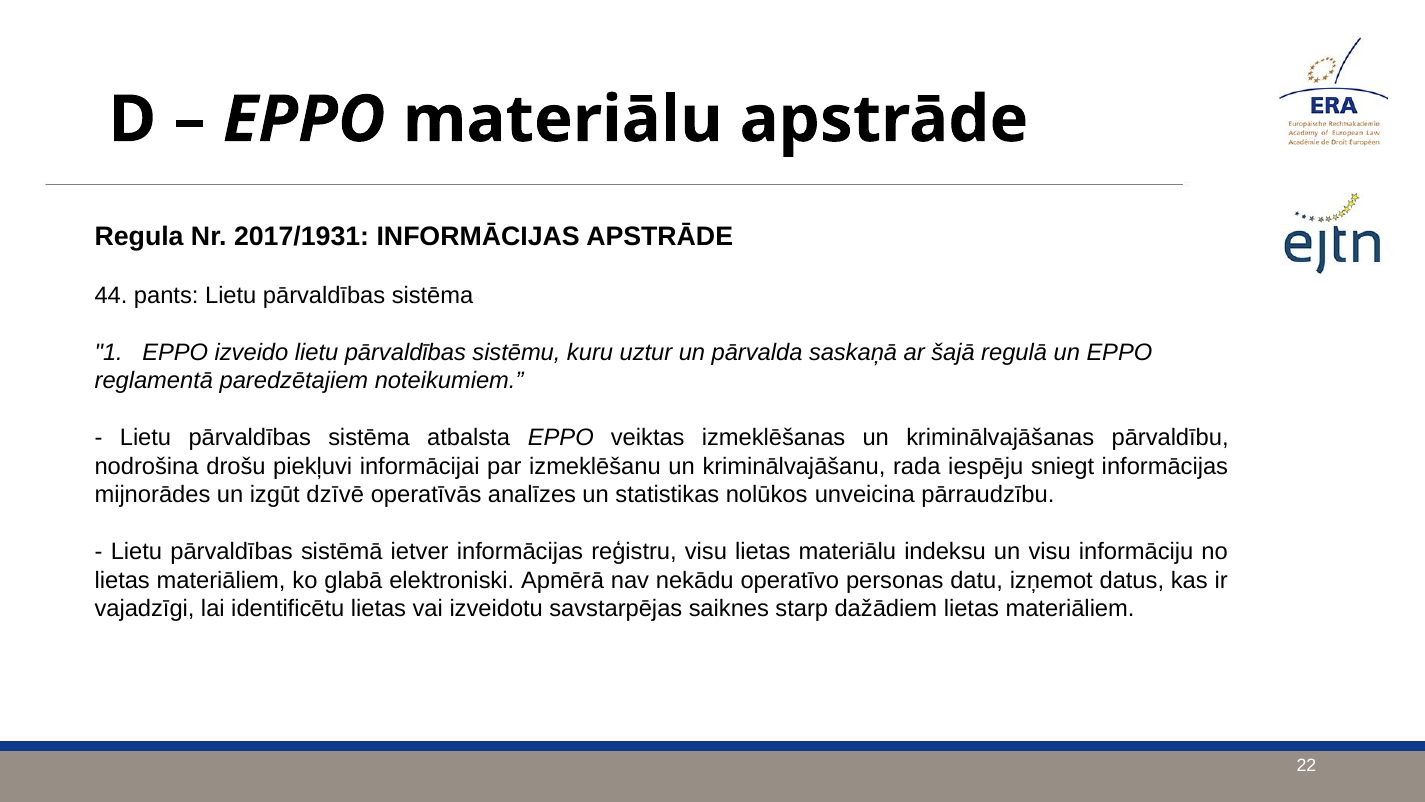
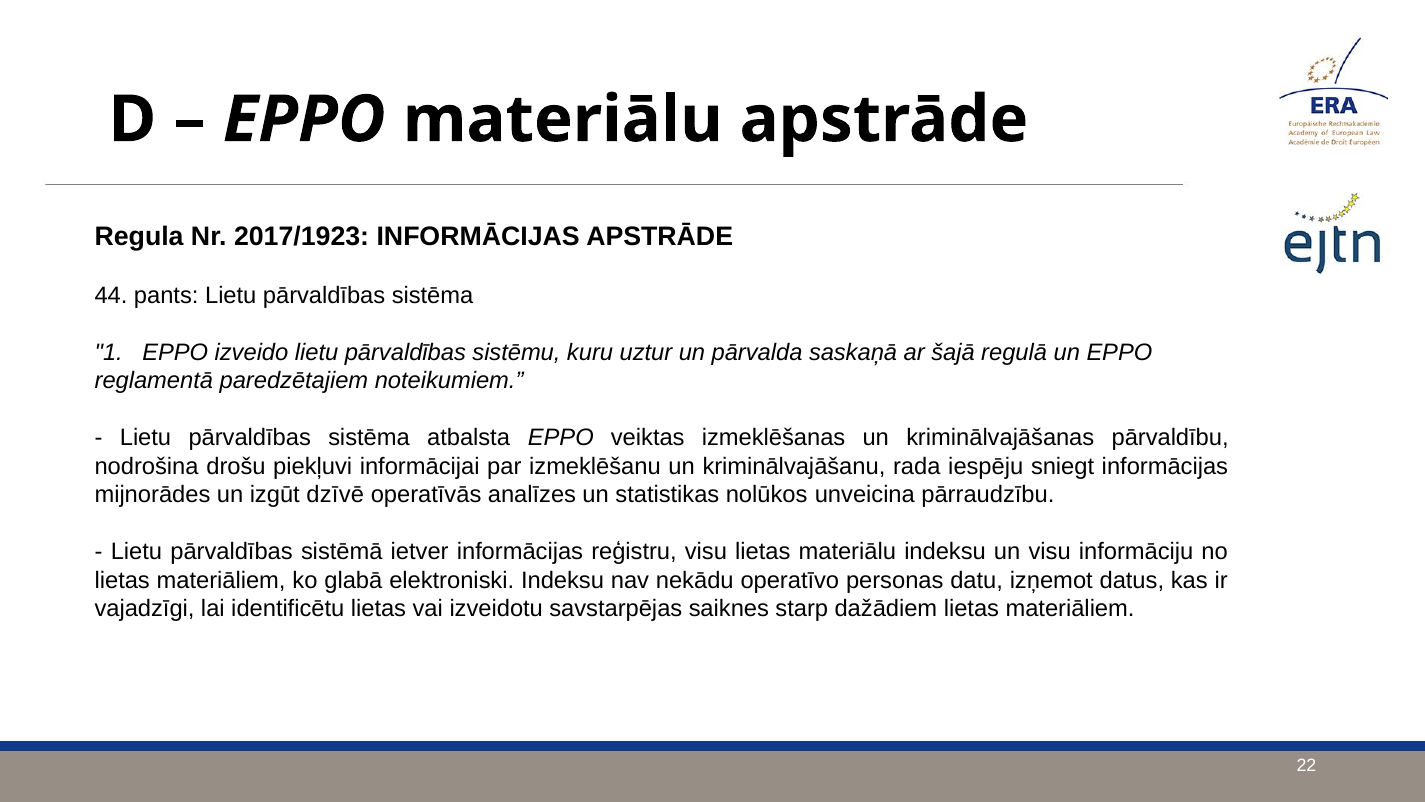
2017/1931: 2017/1931 -> 2017/1923
elektroniski Apmērā: Apmērā -> Indeksu
